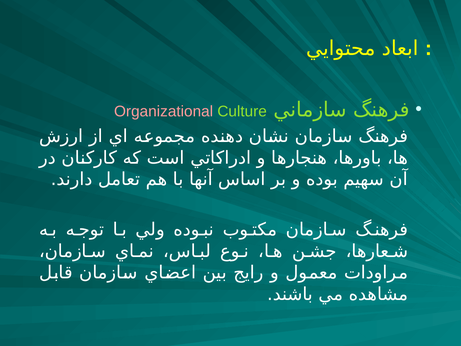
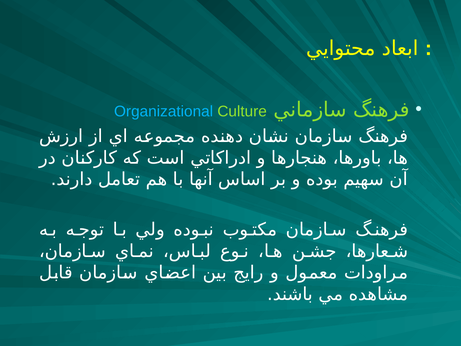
Organizational colour: pink -> light blue
